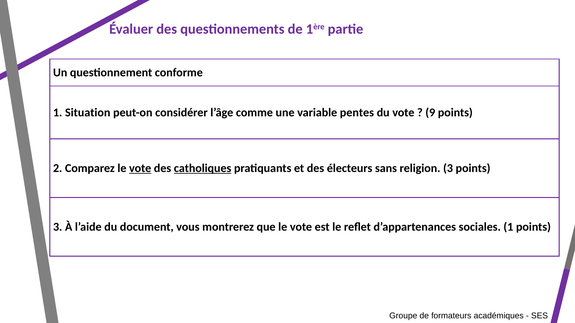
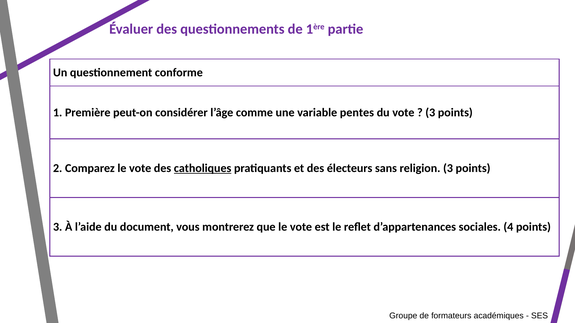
Situation: Situation -> Première
9 at (430, 113): 9 -> 3
vote at (140, 169) underline: present -> none
sociales 1: 1 -> 4
